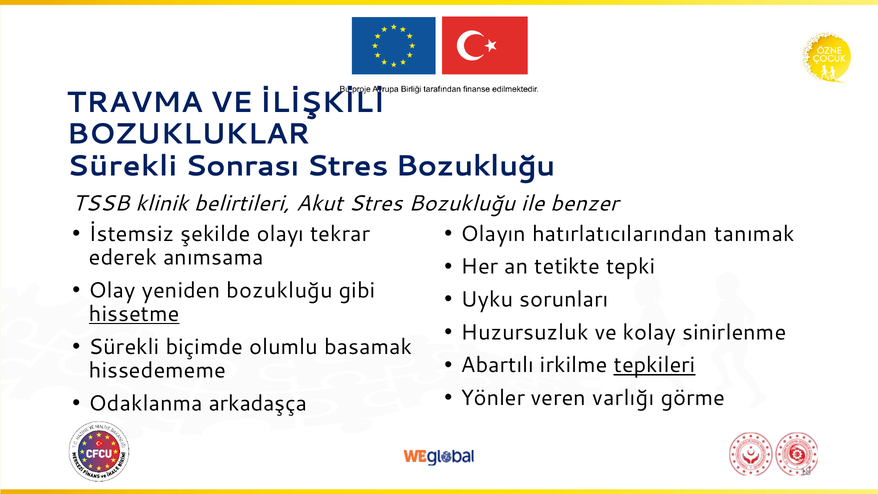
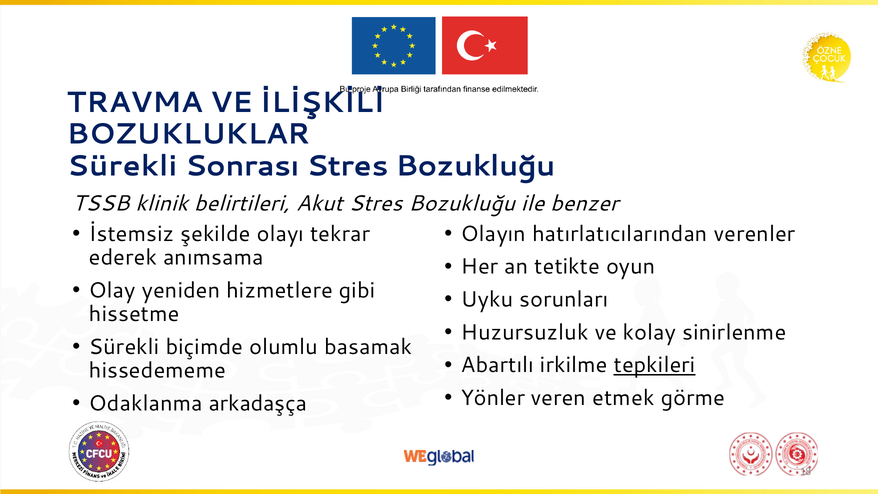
tanımak: tanımak -> verenler
tepki: tepki -> oyun
yeniden bozukluğu: bozukluğu -> hizmetlere
hissetme underline: present -> none
varlığı: varlığı -> etmek
